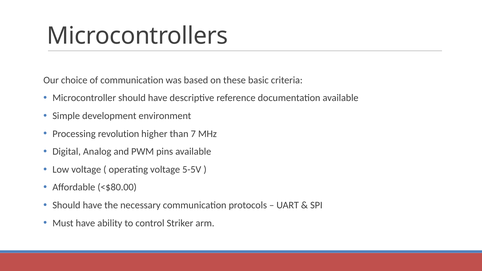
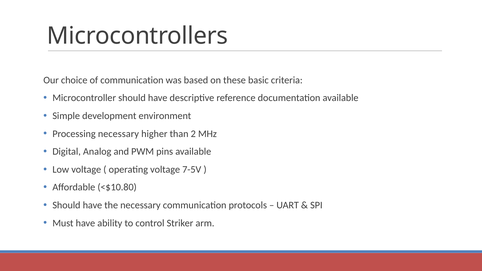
Processing revolution: revolution -> necessary
7: 7 -> 2
5-5V: 5-5V -> 7-5V
<$80.00: <$80.00 -> <$10.80
